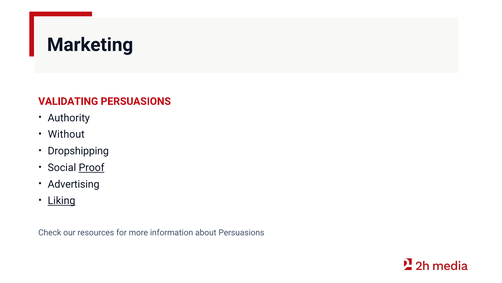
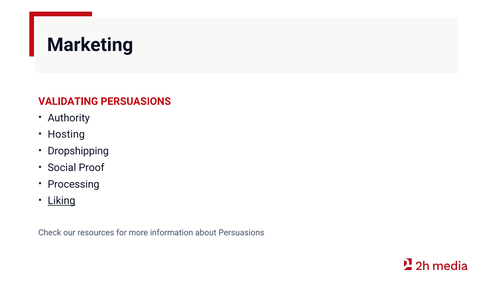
Without: Without -> Hosting
Proof underline: present -> none
Advertising: Advertising -> Processing
